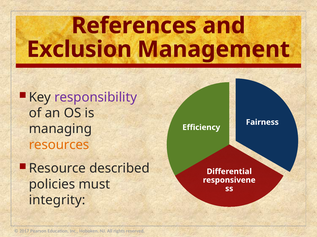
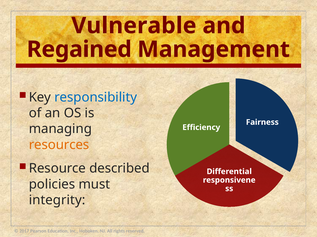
References: References -> Vulnerable
Exclusion: Exclusion -> Regained
responsibility colour: purple -> blue
